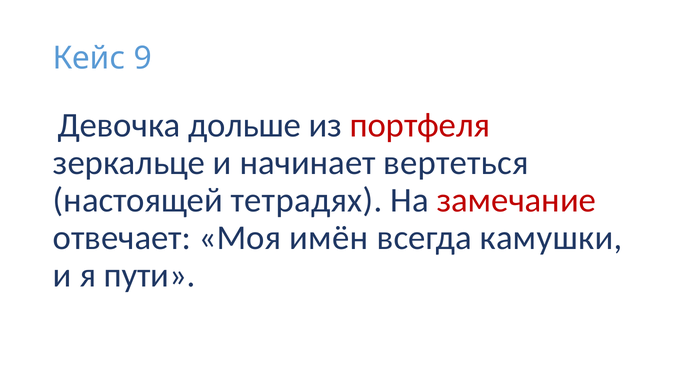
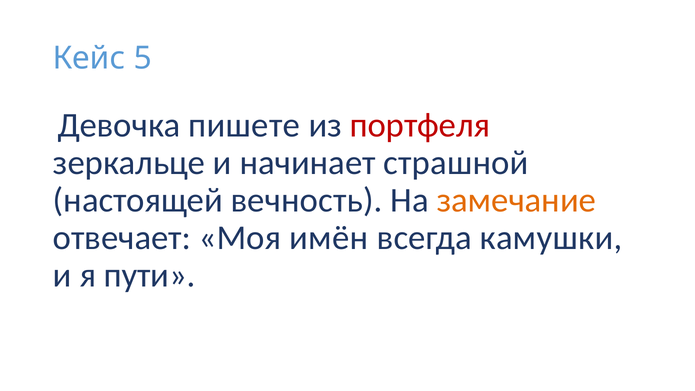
9: 9 -> 5
дольше: дольше -> пишете
вертеться: вертеться -> страшной
тетрадях: тетрадях -> вечность
замечание colour: red -> orange
